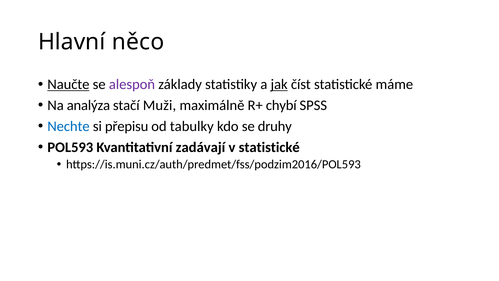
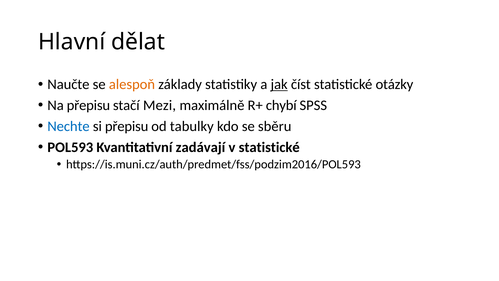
něco: něco -> dělat
Naučte underline: present -> none
alespoň colour: purple -> orange
máme: máme -> otázky
Na analýza: analýza -> přepisu
Muži: Muži -> Mezi
druhy: druhy -> sběru
